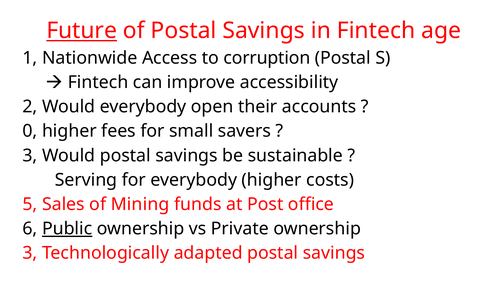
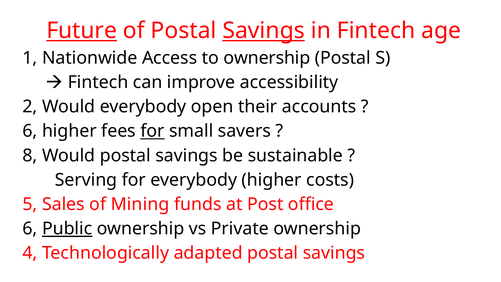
Savings at (264, 31) underline: none -> present
to corruption: corruption -> ownership
0 at (30, 131): 0 -> 6
for at (152, 131) underline: none -> present
3 at (30, 155): 3 -> 8
3 at (30, 253): 3 -> 4
